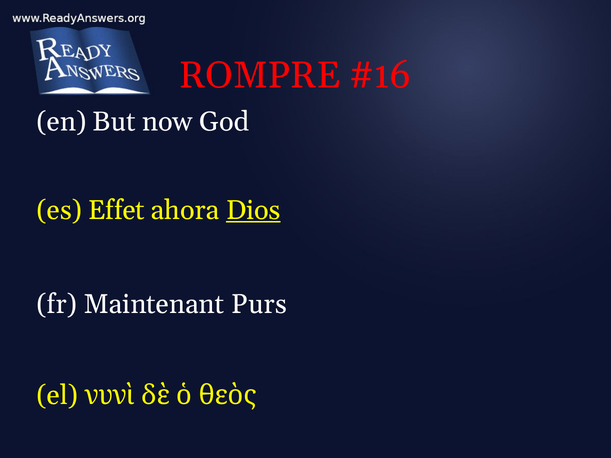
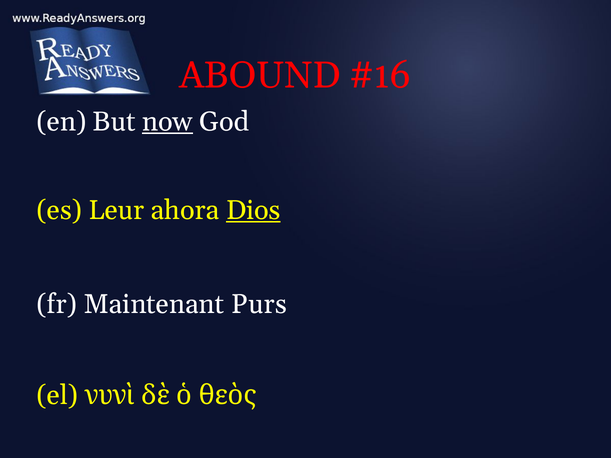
ROMPRE: ROMPRE -> ABOUND
now underline: none -> present
Effet: Effet -> Leur
